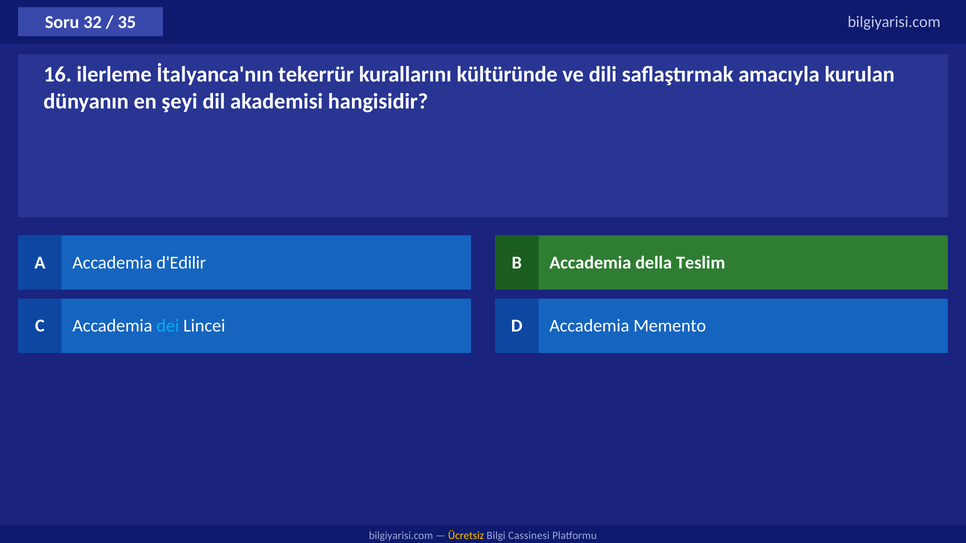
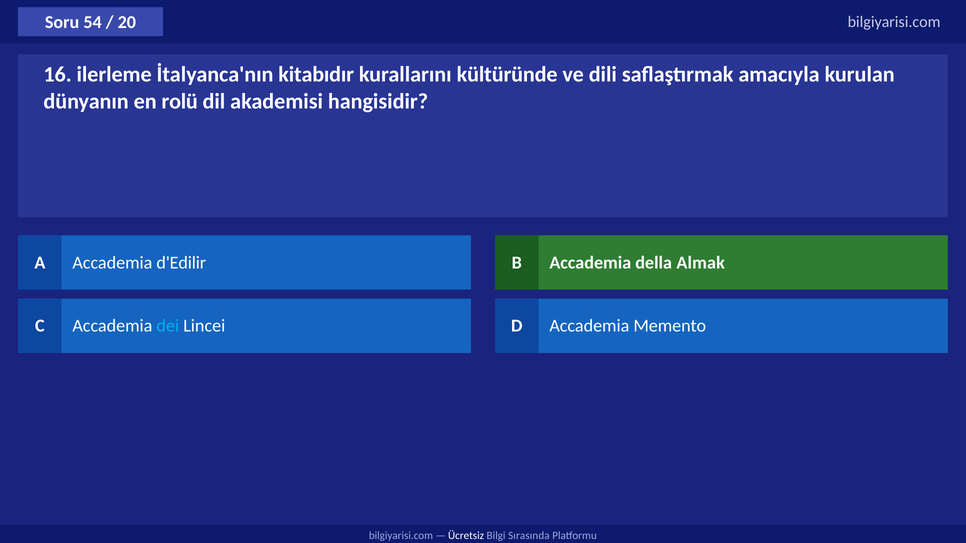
32: 32 -> 54
35: 35 -> 20
tekerrür: tekerrür -> kitabıdır
şeyi: şeyi -> rolü
Teslim: Teslim -> Almak
Ücretsiz colour: yellow -> white
Cassinesi: Cassinesi -> Sırasında
